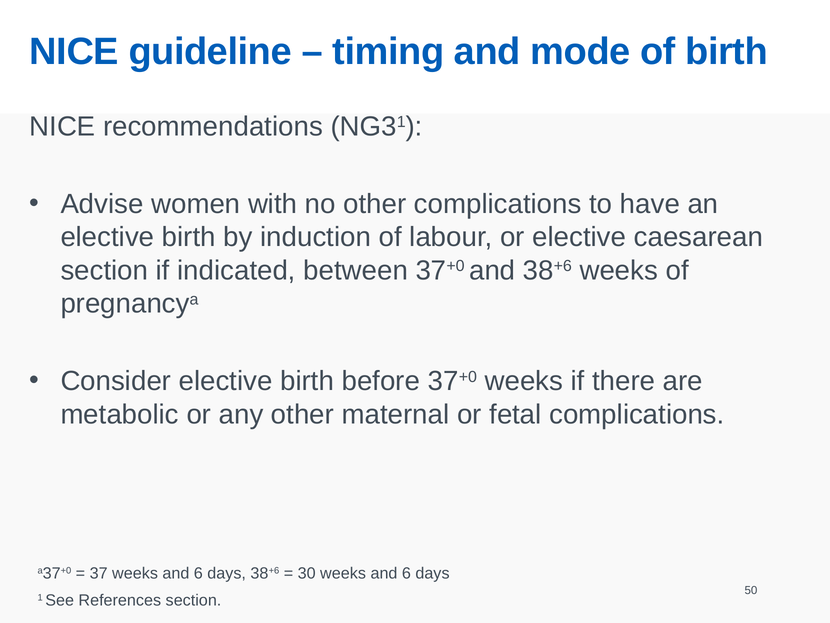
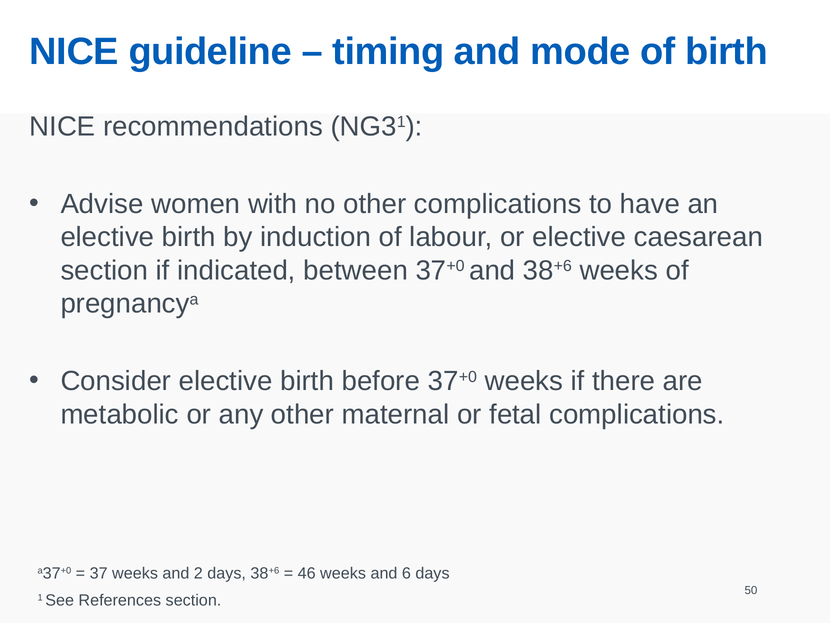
37 weeks and 6: 6 -> 2
30: 30 -> 46
